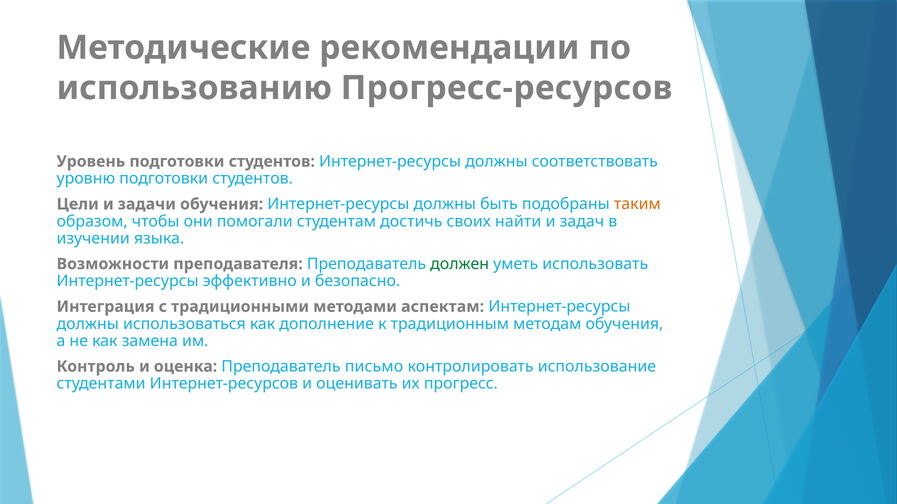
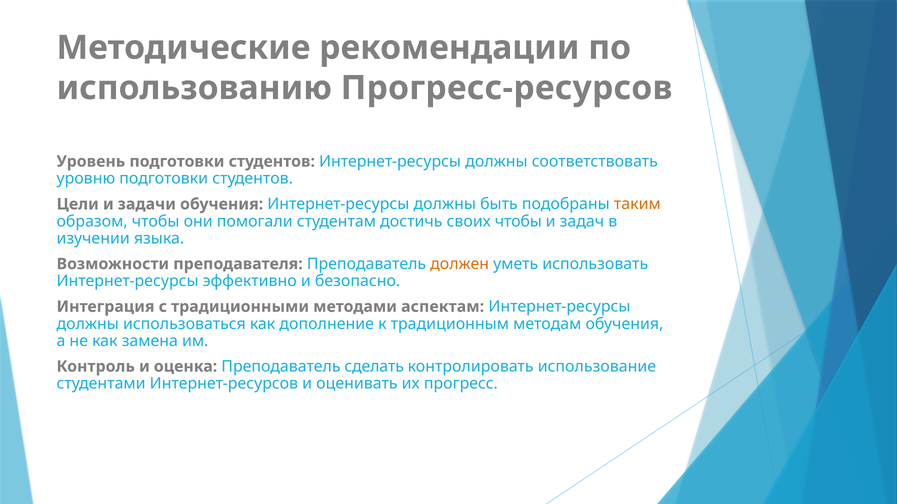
своих найти: найти -> чтобы
должен colour: green -> orange
письмо: письмо -> сделать
